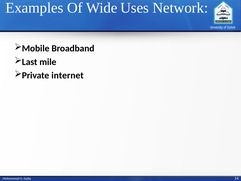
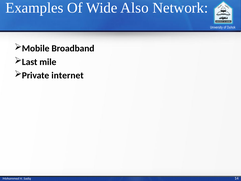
Uses: Uses -> Also
